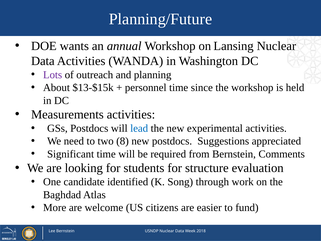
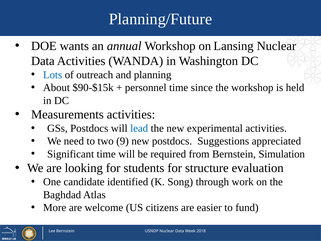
Lots colour: purple -> blue
$13-$15k: $13-$15k -> $90-$15k
8: 8 -> 9
Comments: Comments -> Simulation
